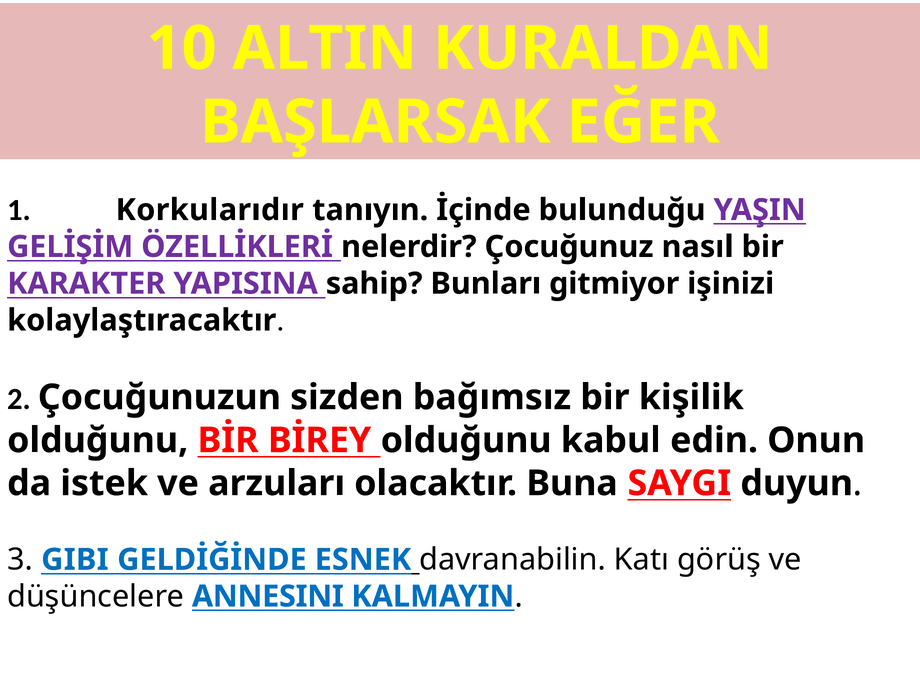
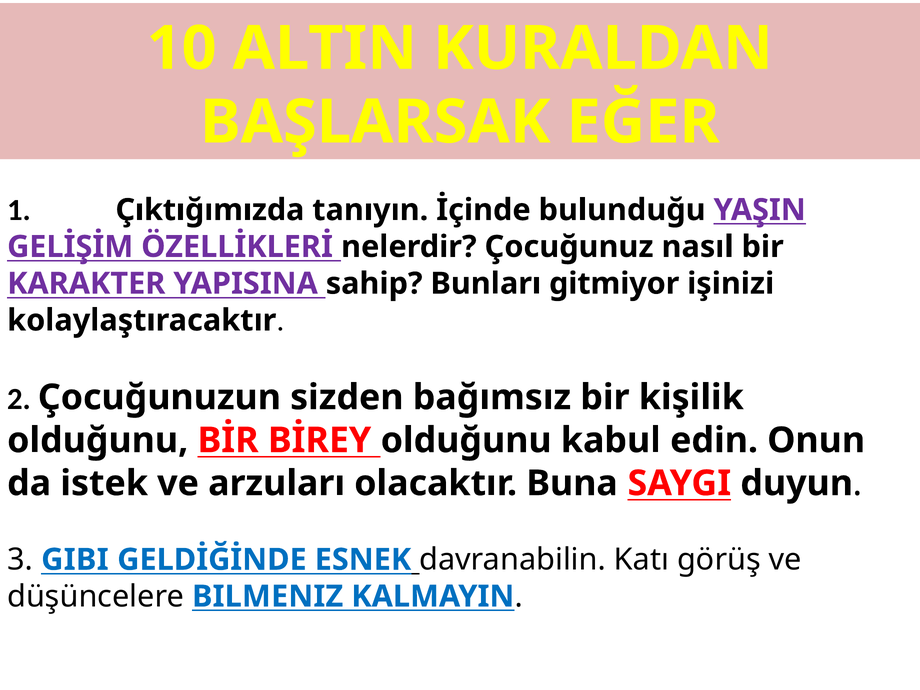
Korkularıdır: Korkularıdır -> Çıktığımızda
ANNESINI: ANNESINI -> BILMENIZ
